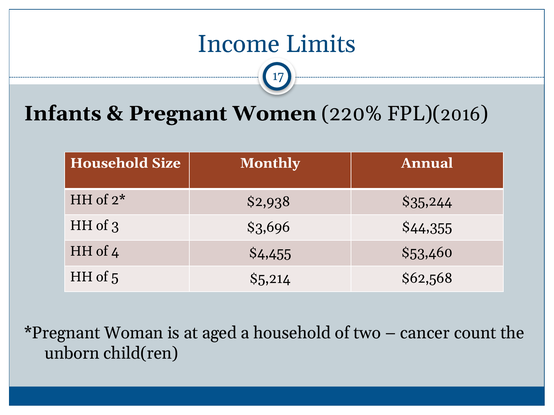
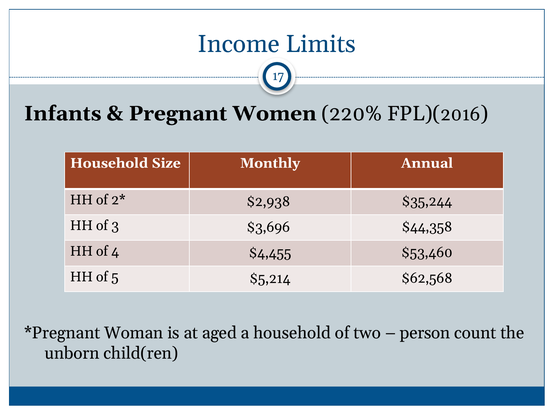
$44,355: $44,355 -> $44,358
cancer: cancer -> person
